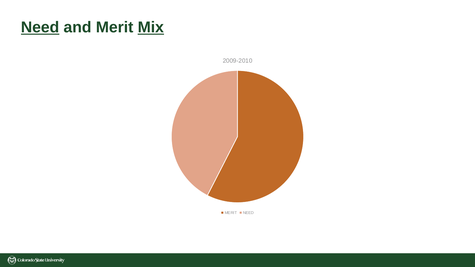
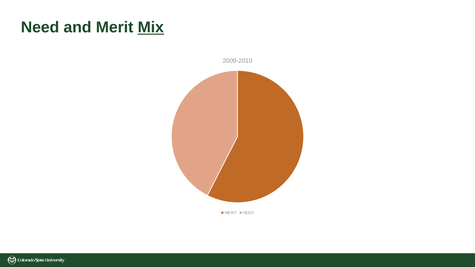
Need at (40, 27) underline: present -> none
